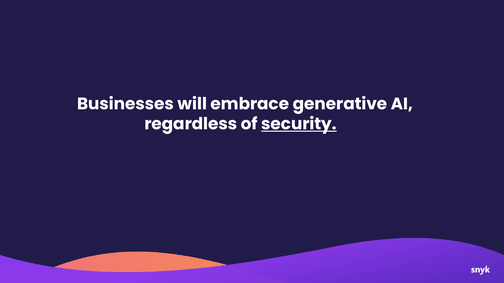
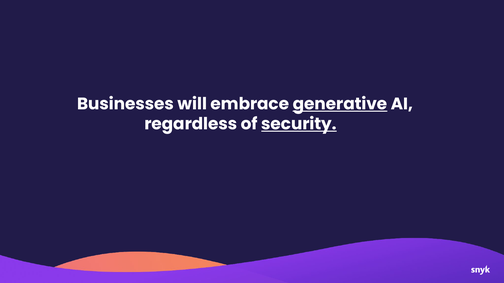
generative underline: none -> present
